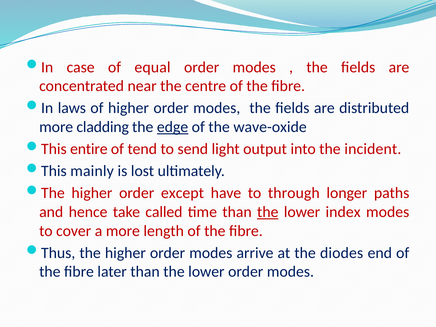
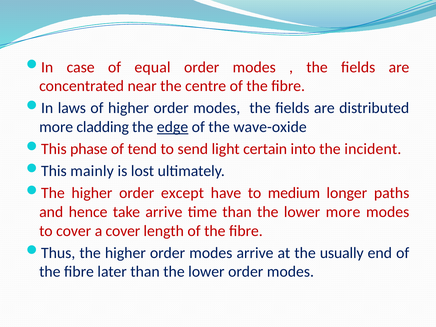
entire: entire -> phase
output: output -> certain
through: through -> medium
take called: called -> arrive
the at (268, 212) underline: present -> none
lower index: index -> more
a more: more -> cover
diodes: diodes -> usually
